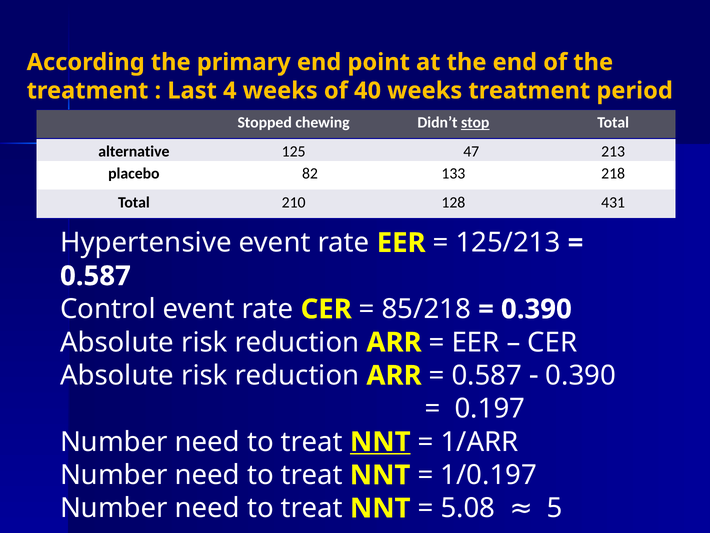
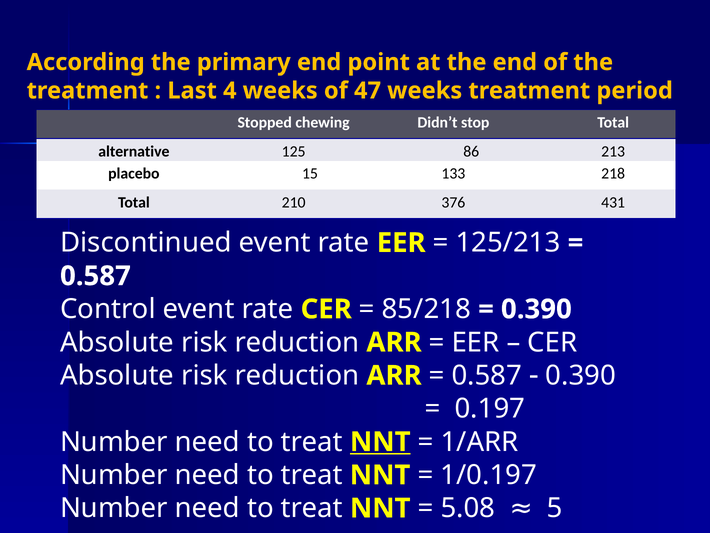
40: 40 -> 47
stop underline: present -> none
47: 47 -> 86
82: 82 -> 15
128: 128 -> 376
Hypertensive: Hypertensive -> Discontinued
